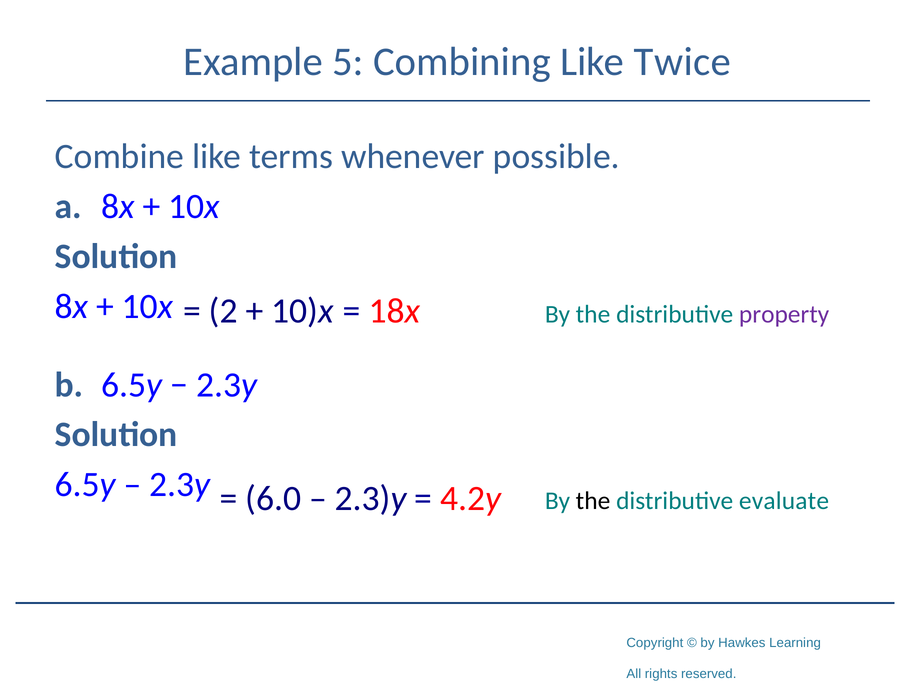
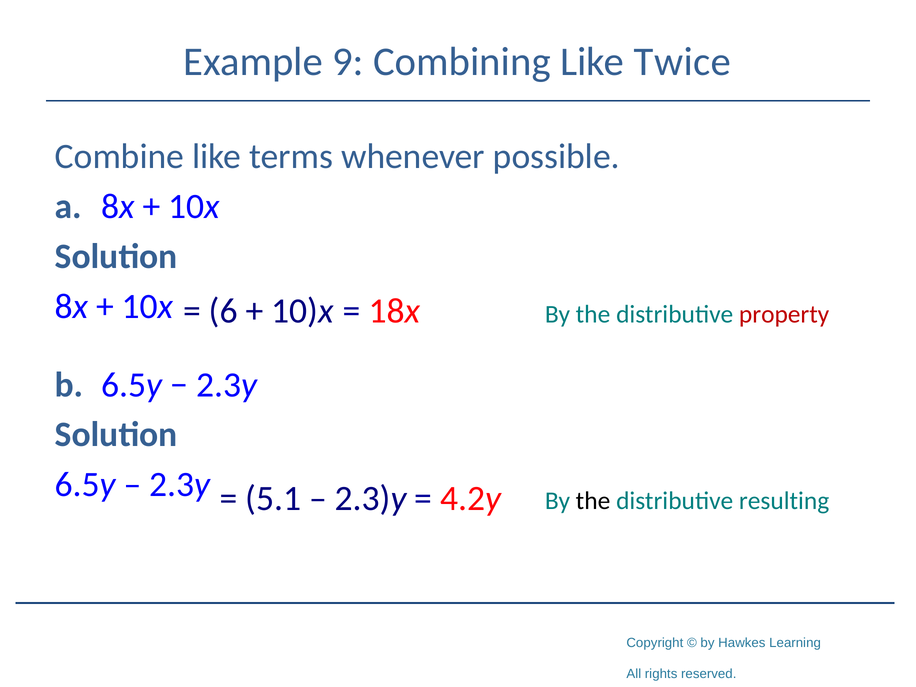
5: 5 -> 9
2: 2 -> 6
property colour: purple -> red
6.0: 6.0 -> 5.1
evaluate: evaluate -> resulting
